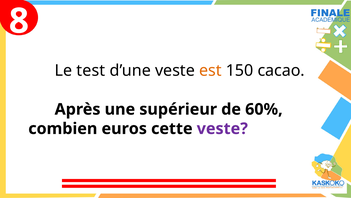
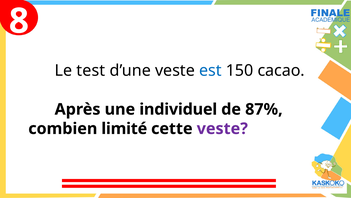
est colour: orange -> blue
supérieur: supérieur -> individuel
60%: 60% -> 87%
euros: euros -> limité
